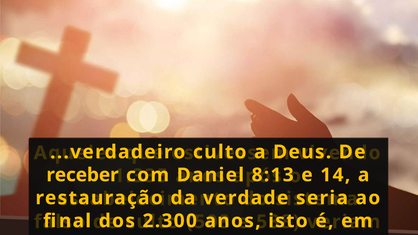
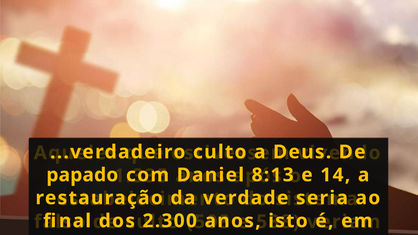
receber: receber -> papado
